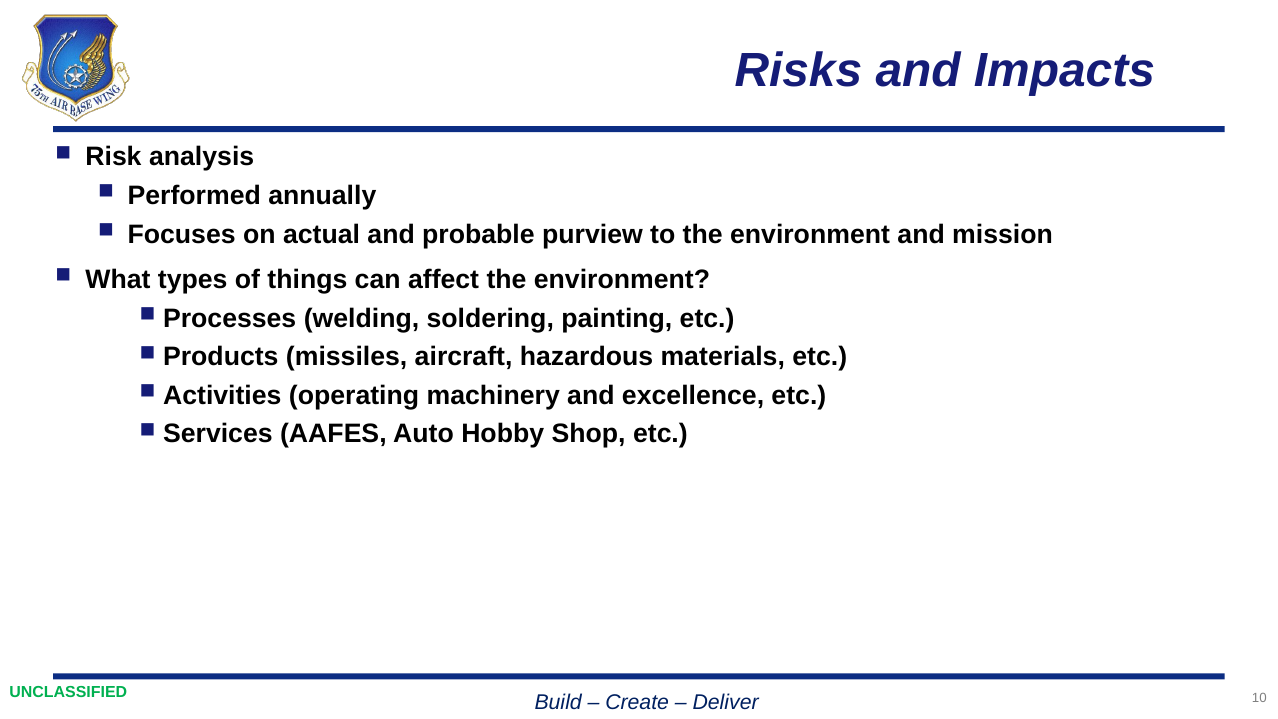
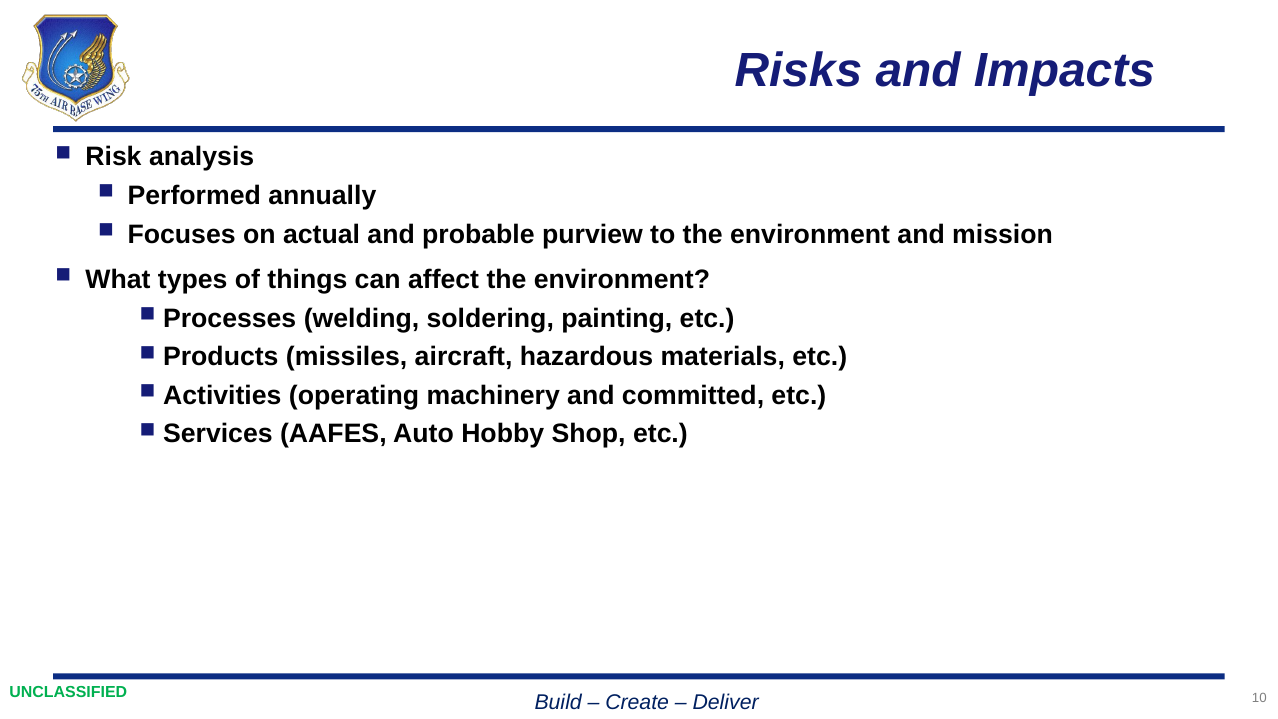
excellence: excellence -> committed
